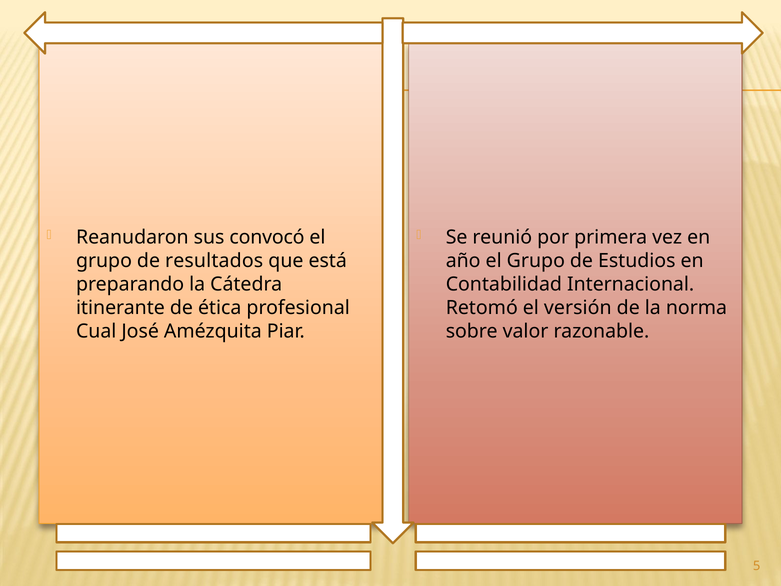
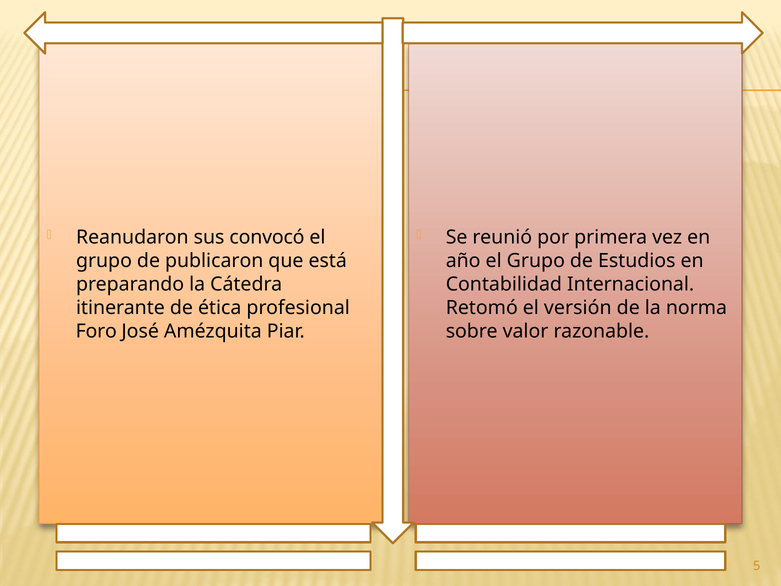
resultados: resultados -> publicaron
Cual: Cual -> Foro
